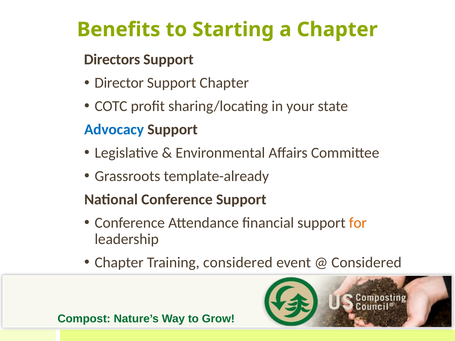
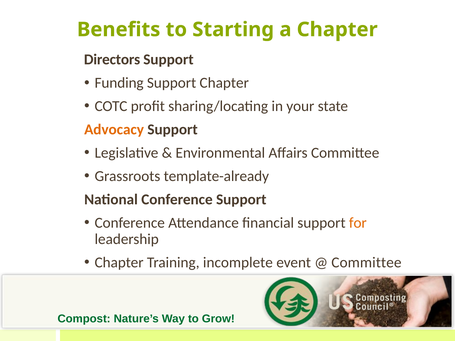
Director: Director -> Funding
Advocacy colour: blue -> orange
Training considered: considered -> incomplete
Considered at (366, 263): Considered -> Committee
